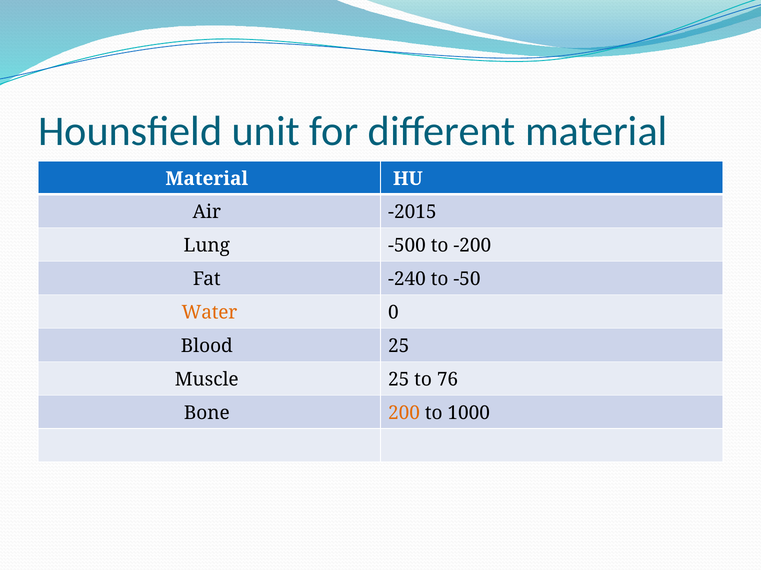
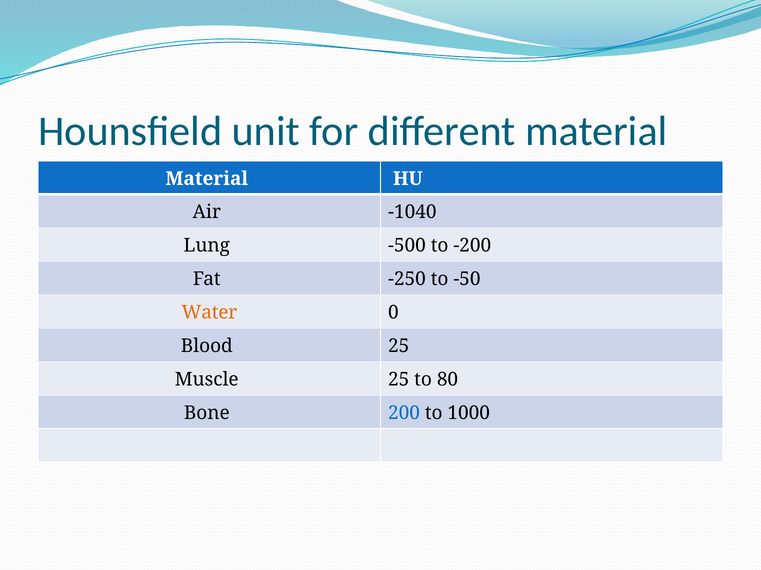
-2015: -2015 -> -1040
-240: -240 -> -250
76: 76 -> 80
200 colour: orange -> blue
